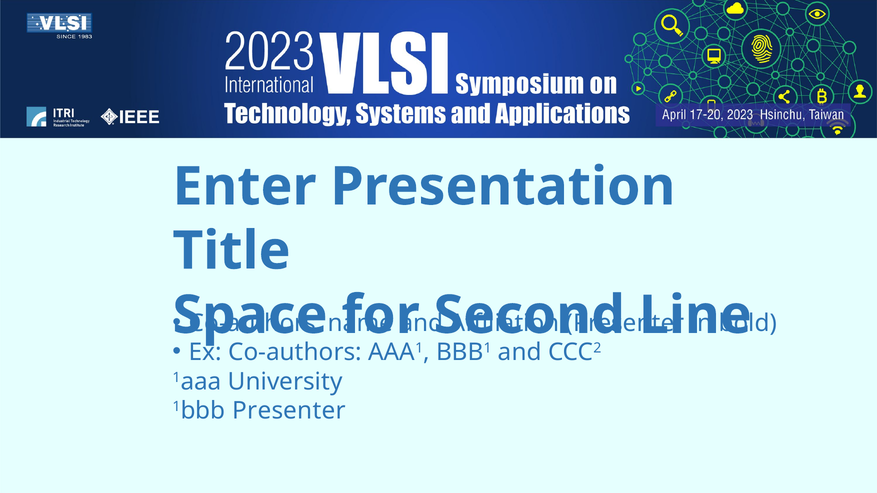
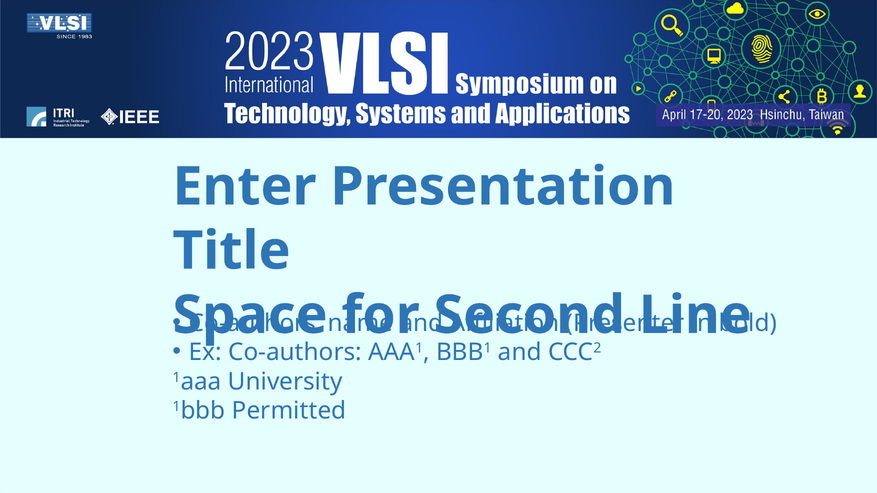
1bbb Presenter: Presenter -> Permitted
